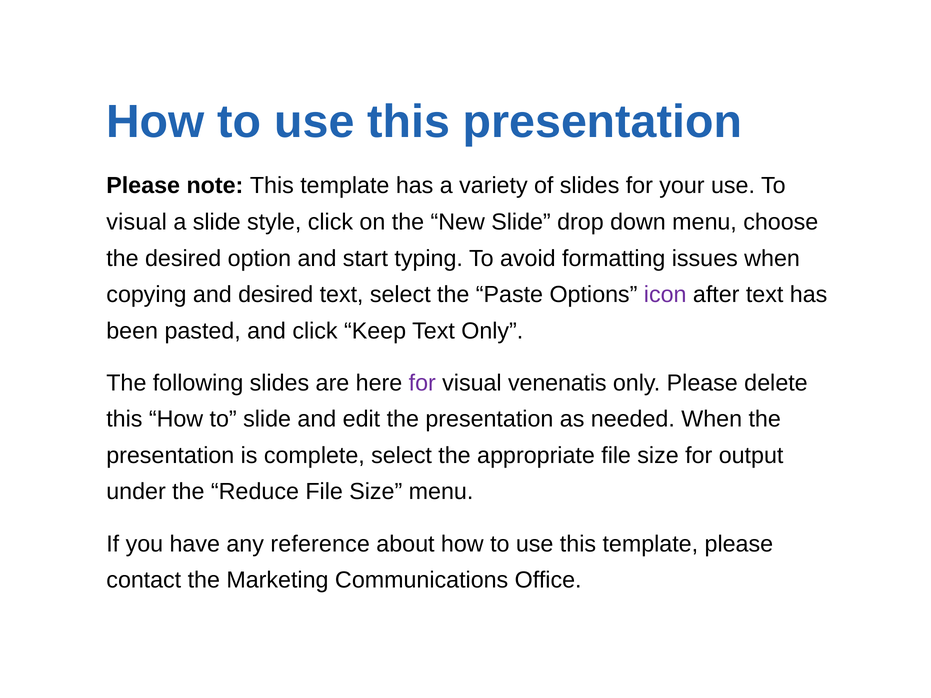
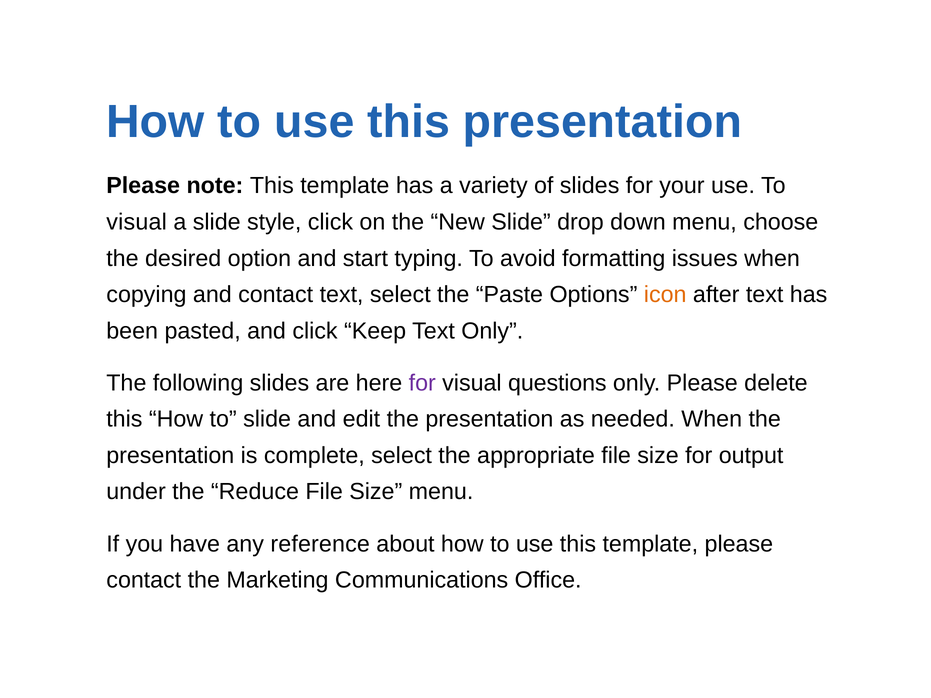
and desired: desired -> contact
icon colour: purple -> orange
venenatis: venenatis -> questions
